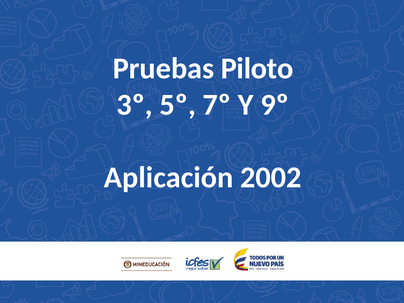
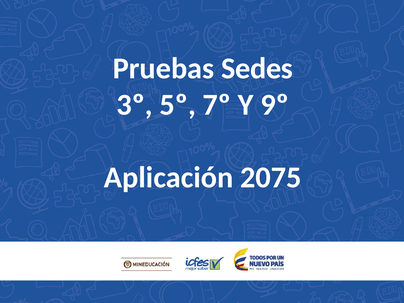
Piloto: Piloto -> Sedes
2002: 2002 -> 2075
